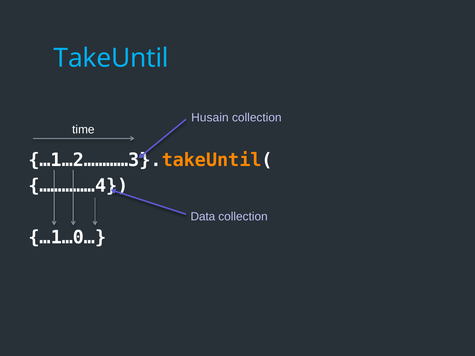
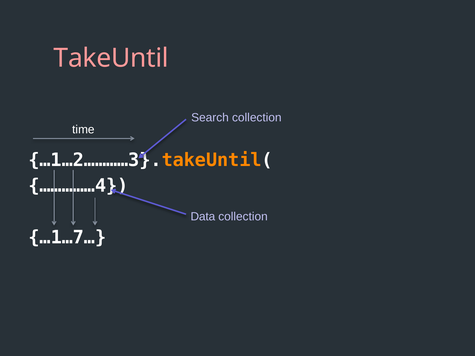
TakeUntil colour: light blue -> pink
Husain: Husain -> Search
…1…0…: …1…0… -> …1…7…
